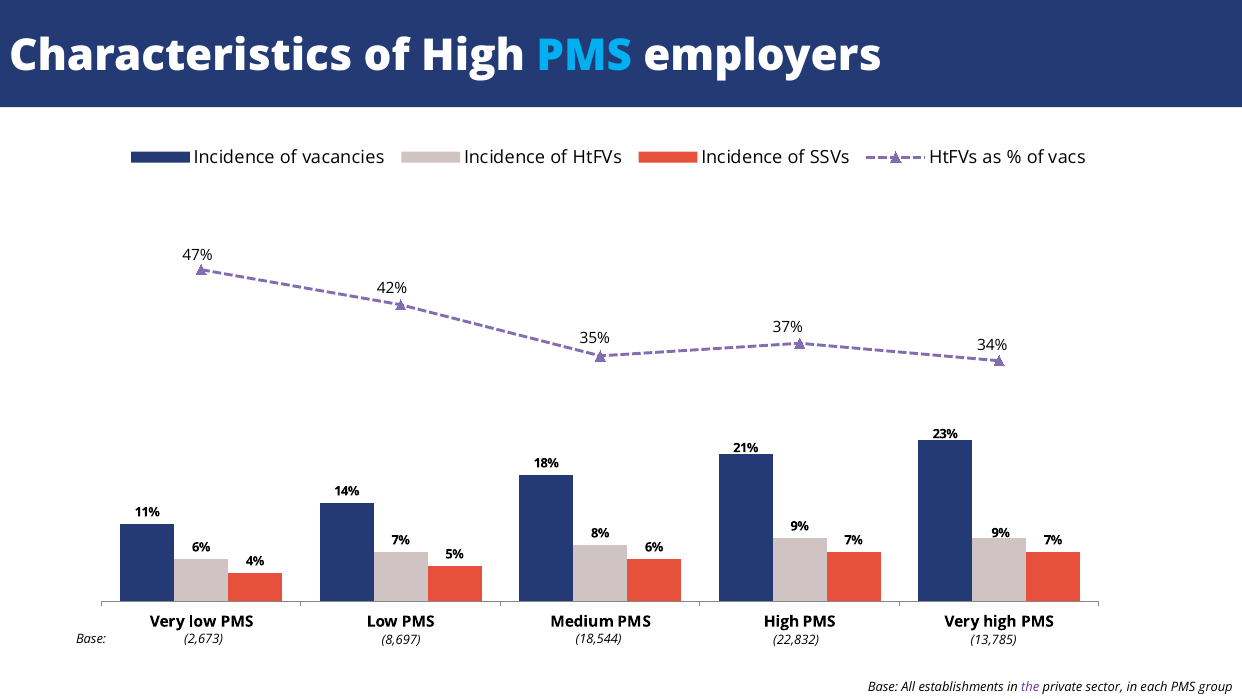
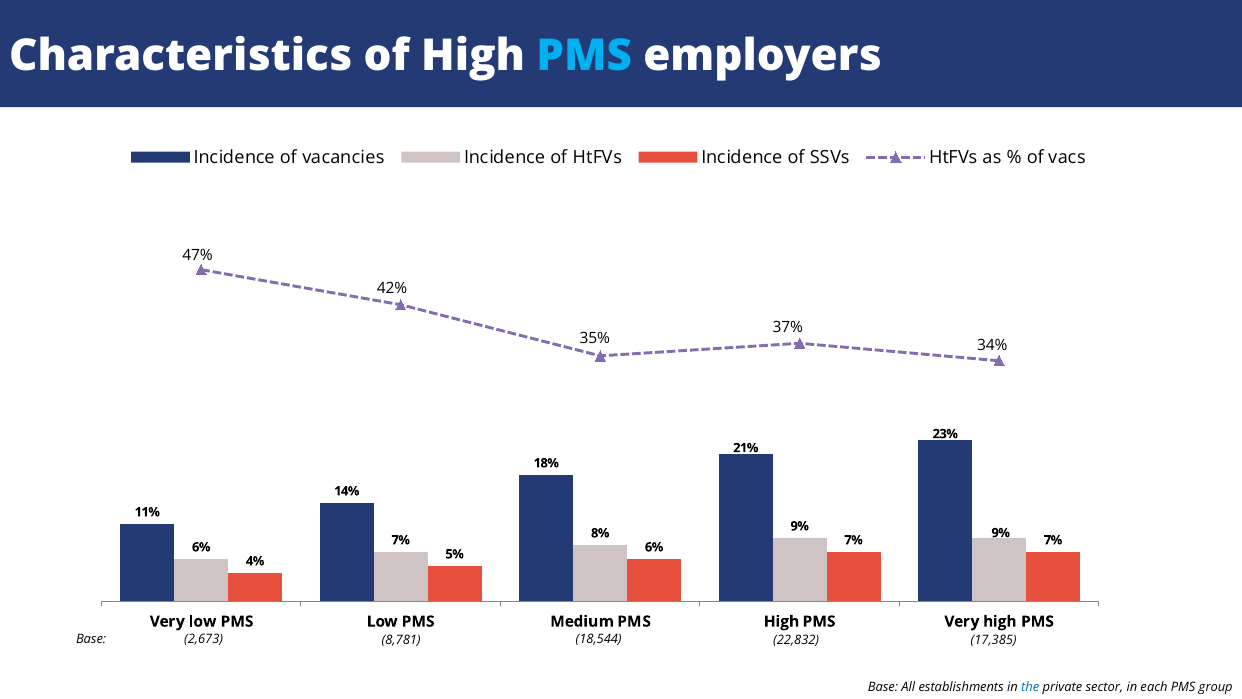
8,697: 8,697 -> 8,781
13,785: 13,785 -> 17,385
the colour: purple -> blue
